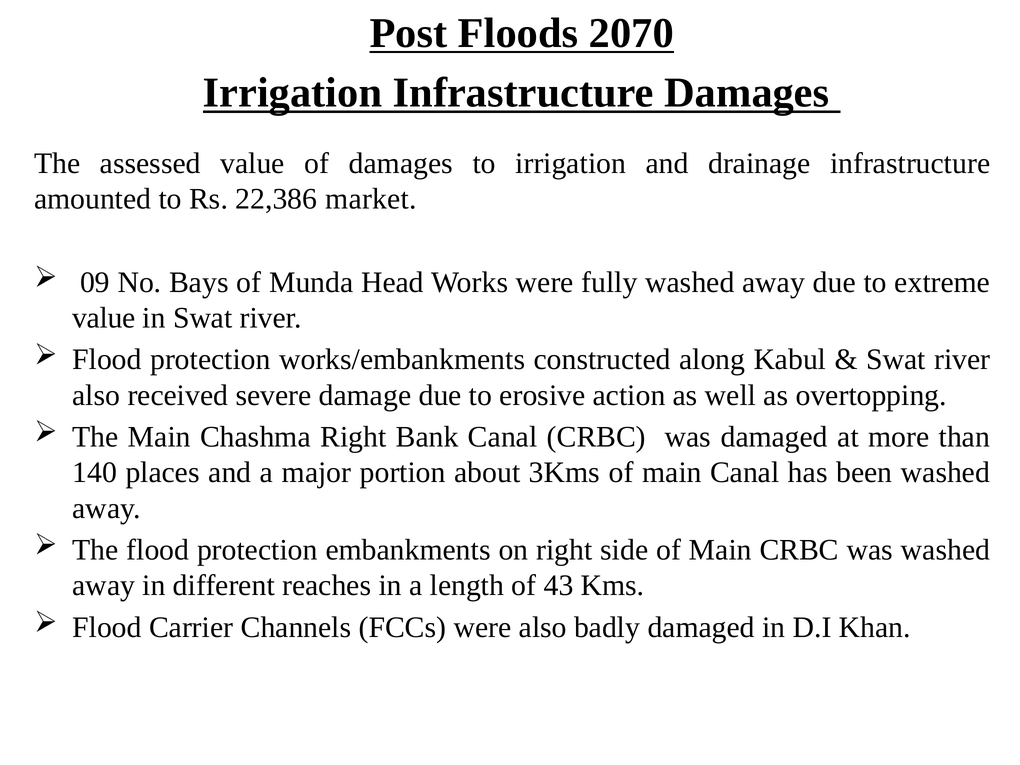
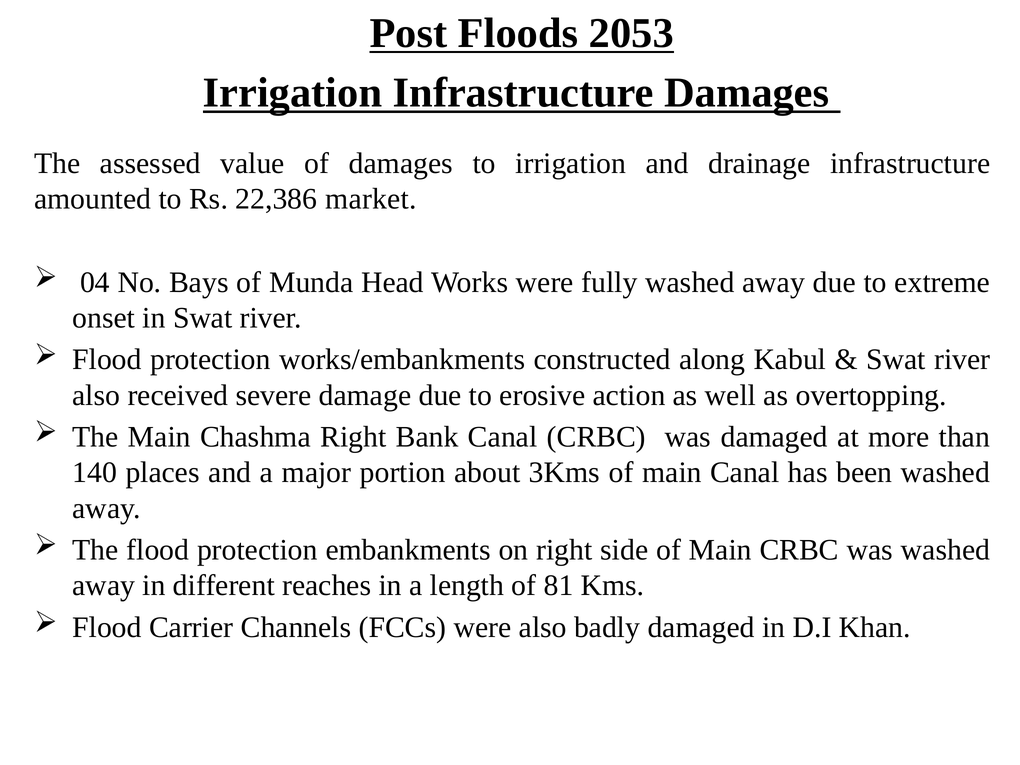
2070: 2070 -> 2053
09: 09 -> 04
value at (104, 318): value -> onset
43: 43 -> 81
